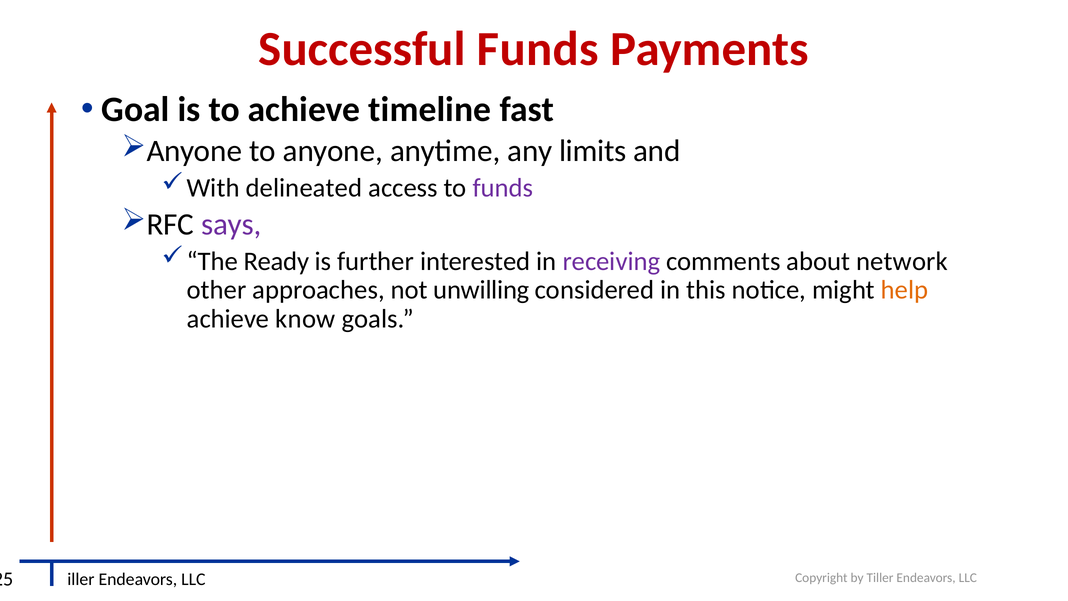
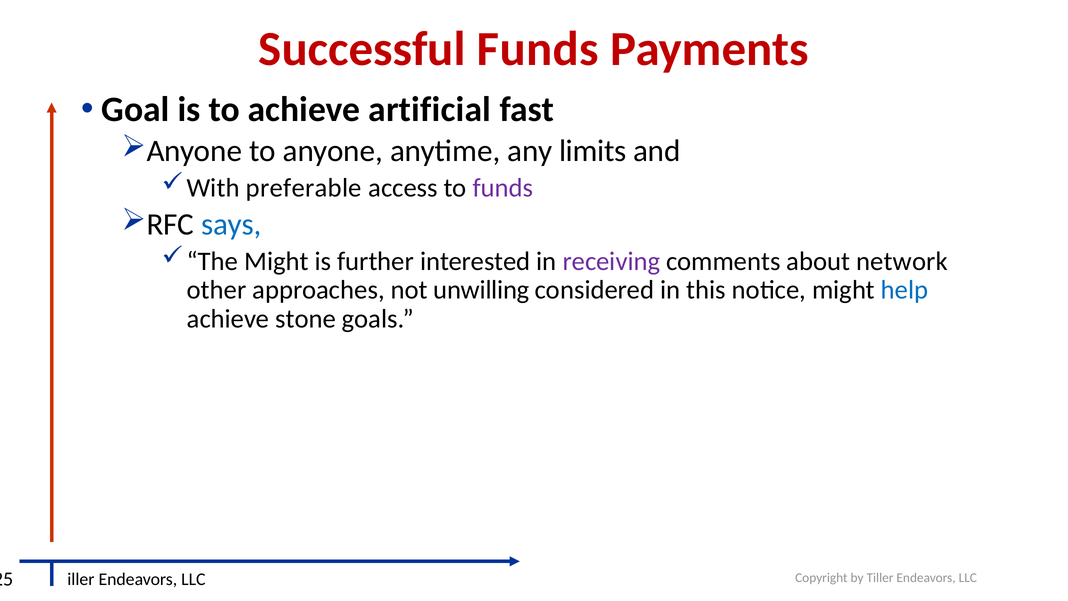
timeline: timeline -> artificial
delineated: delineated -> preferable
says colour: purple -> blue
The Ready: Ready -> Might
help colour: orange -> blue
know: know -> stone
